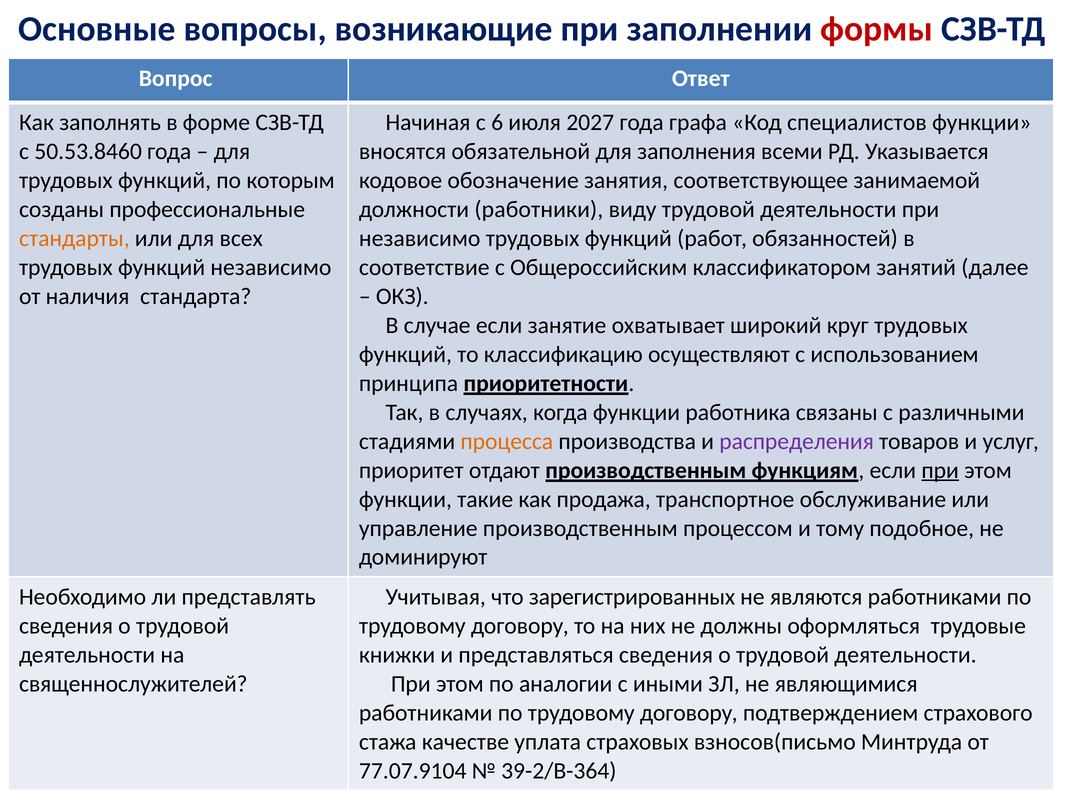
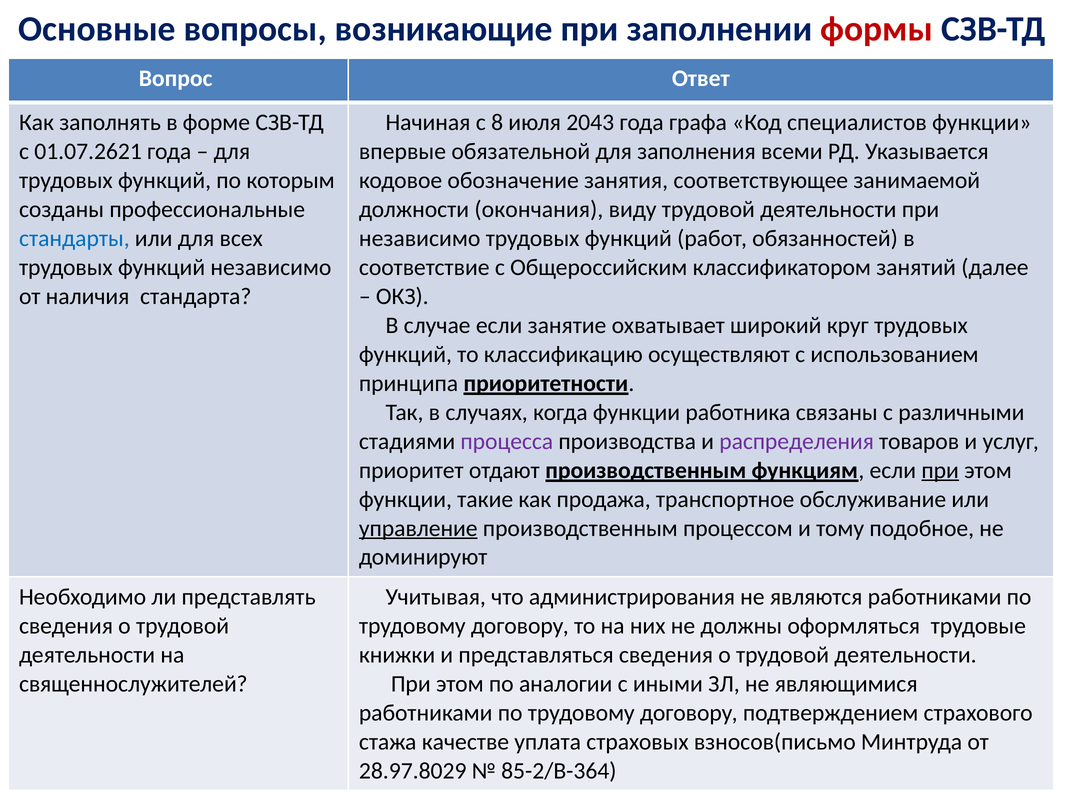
6: 6 -> 8
2027: 2027 -> 2043
50.53.8460: 50.53.8460 -> 01.07.2621
вносятся: вносятся -> впервые
работники: работники -> окончания
стандарты colour: orange -> blue
процесса colour: orange -> purple
управление underline: none -> present
зарегистрированных: зарегистрированных -> администрирования
77.07.9104: 77.07.9104 -> 28.97.8029
39-2/В-364: 39-2/В-364 -> 85-2/В-364
